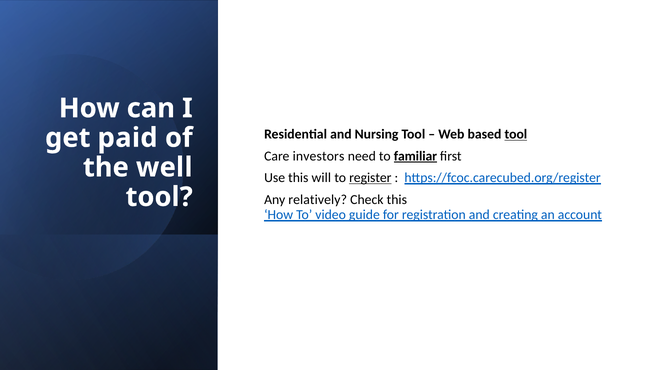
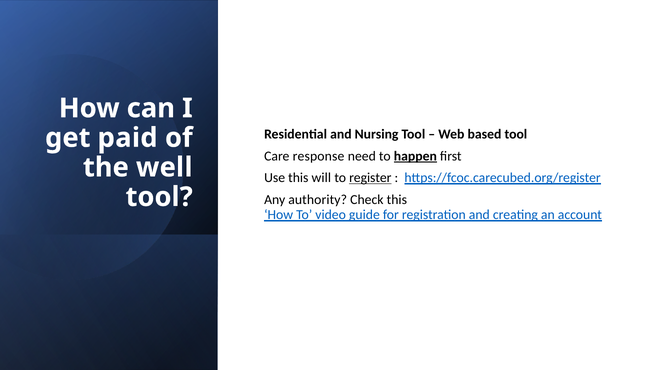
tool at (516, 134) underline: present -> none
investors: investors -> response
familiar: familiar -> happen
relatively: relatively -> authority
